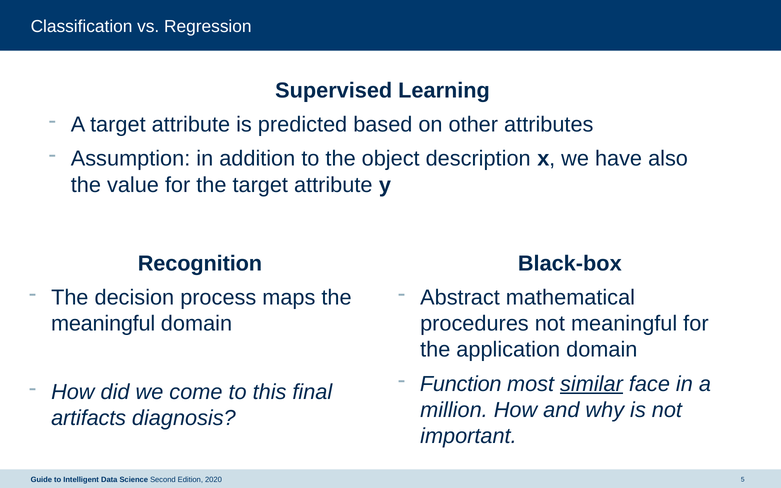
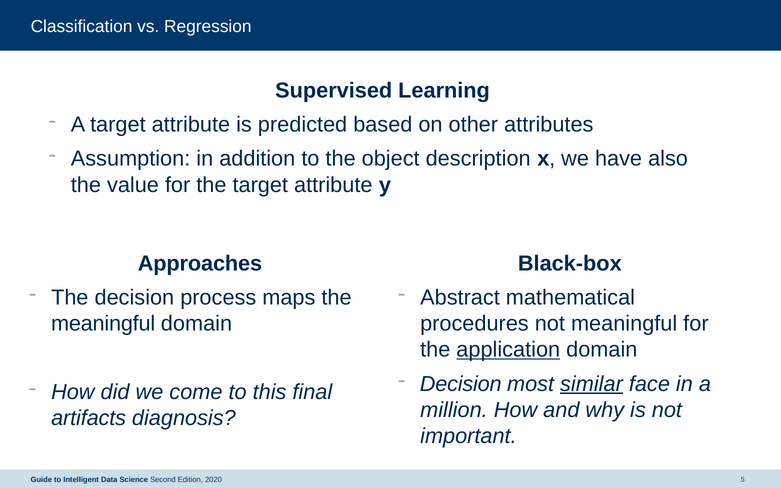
Recognition: Recognition -> Approaches
application underline: none -> present
Function at (461, 384): Function -> Decision
